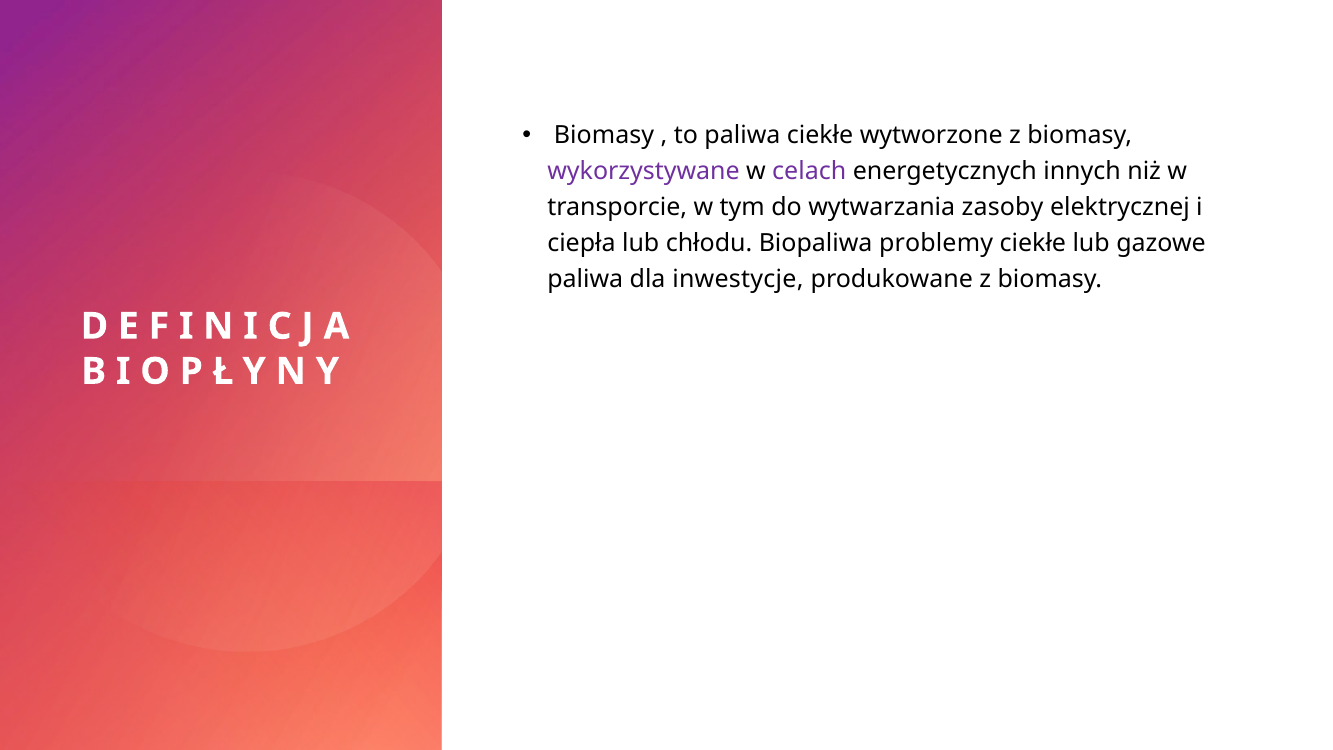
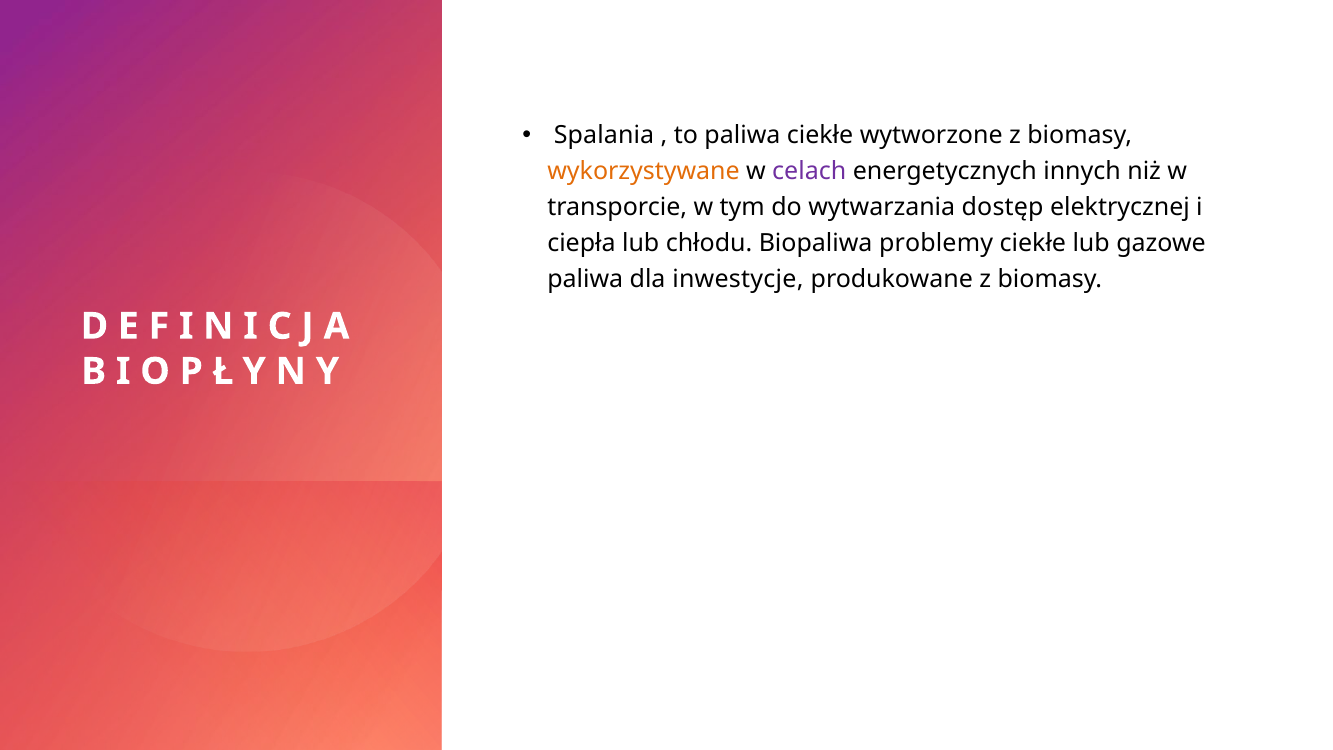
Biomasy at (604, 135): Biomasy -> Spalania
wykorzystywane colour: purple -> orange
zasoby: zasoby -> dostęp
